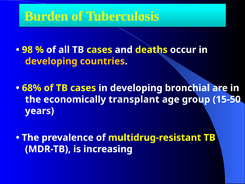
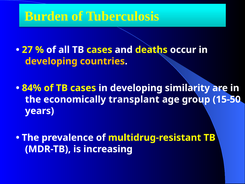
98: 98 -> 27
68%: 68% -> 84%
bronchial: bronchial -> similarity
